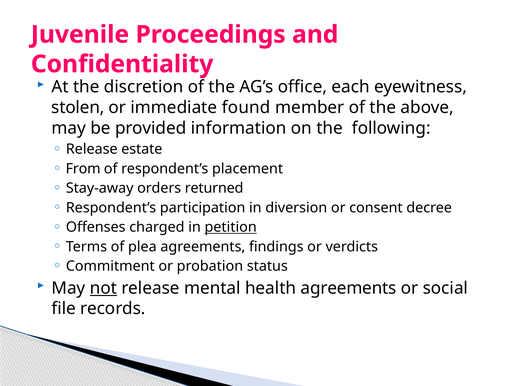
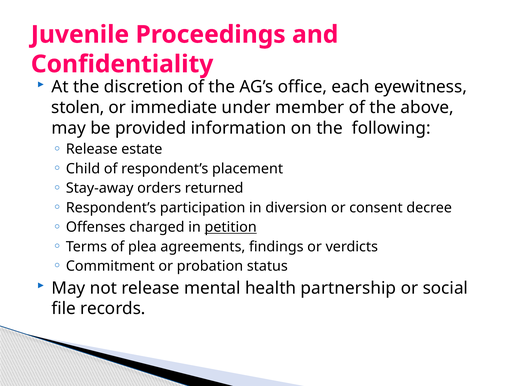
found: found -> under
From: From -> Child
not underline: present -> none
health agreements: agreements -> partnership
